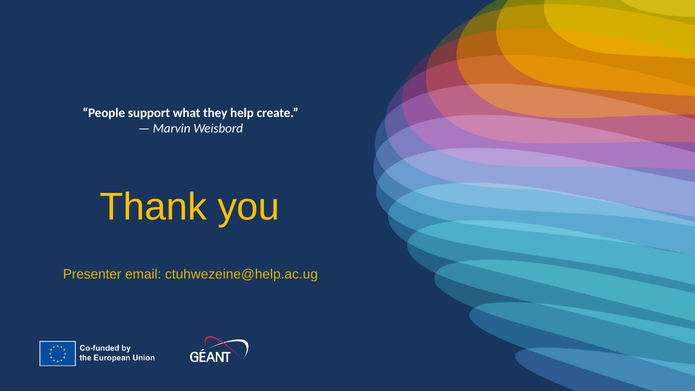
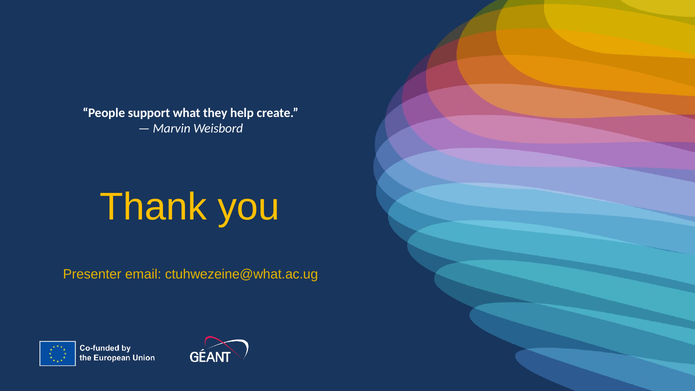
ctuhwezeine@help.ac.ug: ctuhwezeine@help.ac.ug -> ctuhwezeine@what.ac.ug
